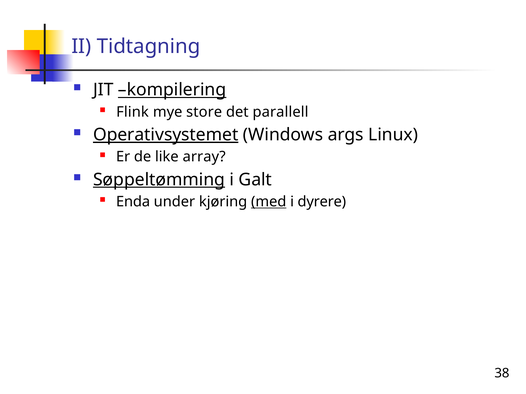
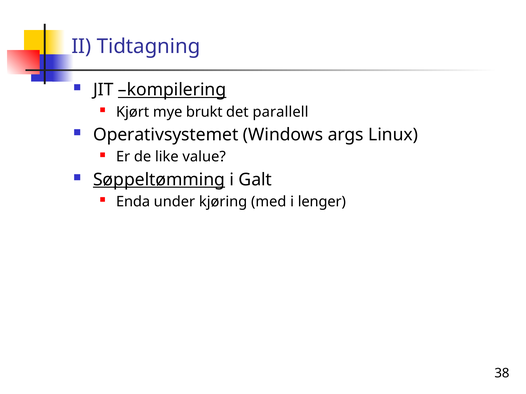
Flink: Flink -> Kjørt
store: store -> brukt
Operativsystemet underline: present -> none
array: array -> value
med underline: present -> none
dyrere: dyrere -> lenger
